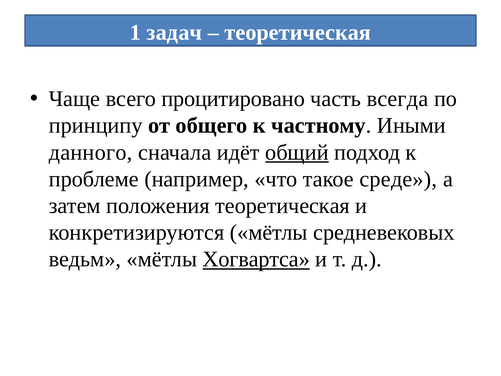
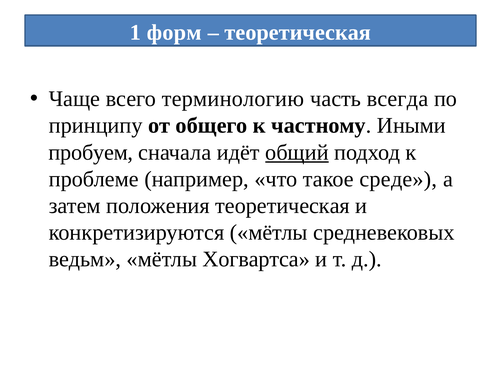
задач: задач -> форм
процитировано: процитировано -> терминологию
данного: данного -> пробуем
Хогвартса underline: present -> none
